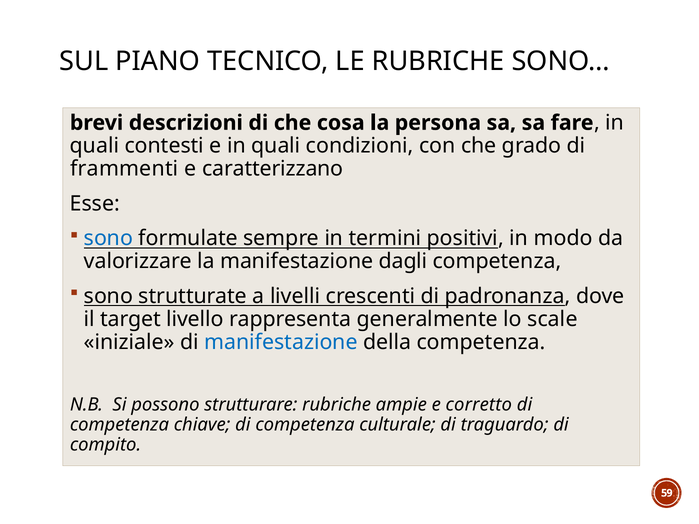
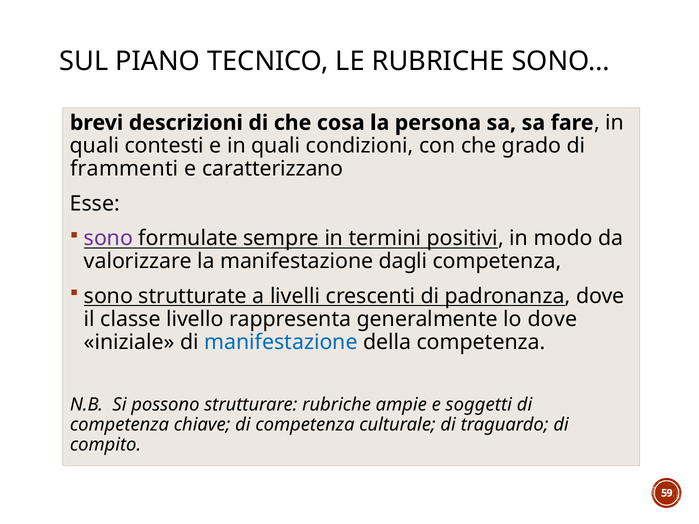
sono at (108, 238) colour: blue -> purple
target: target -> classe
lo scale: scale -> dove
corretto: corretto -> soggetti
